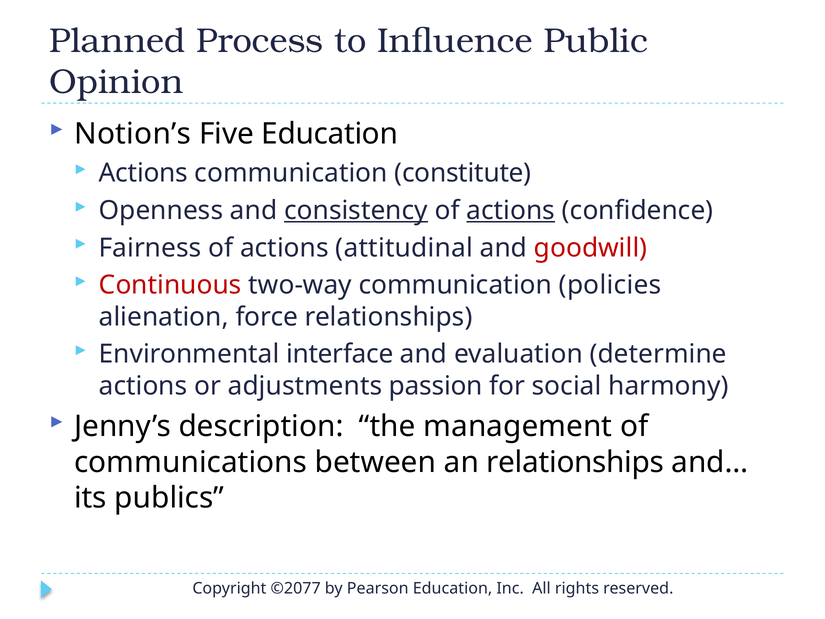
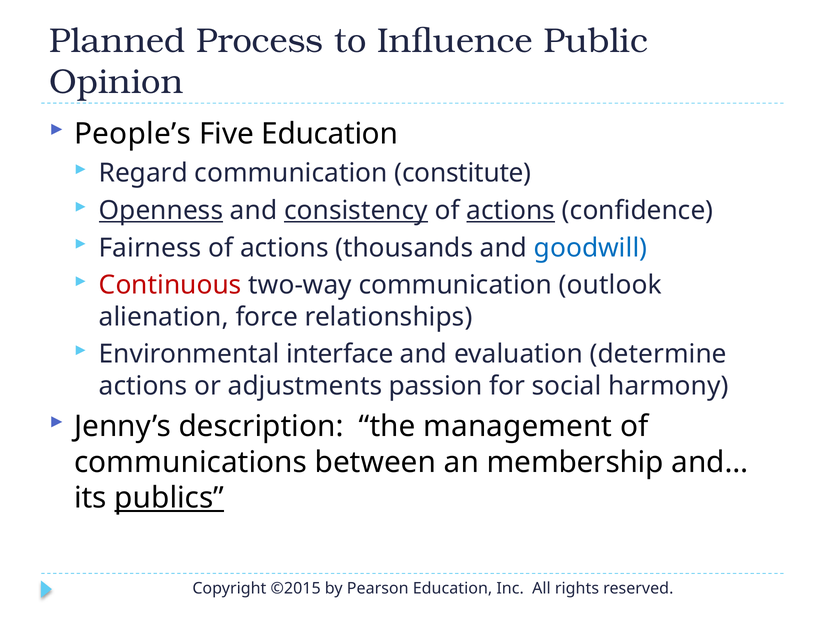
Notion’s: Notion’s -> People’s
Actions at (143, 173): Actions -> Regard
Openness underline: none -> present
attitudinal: attitudinal -> thousands
goodwill colour: red -> blue
policies: policies -> outlook
an relationships: relationships -> membership
publics underline: none -> present
©2077: ©2077 -> ©2015
